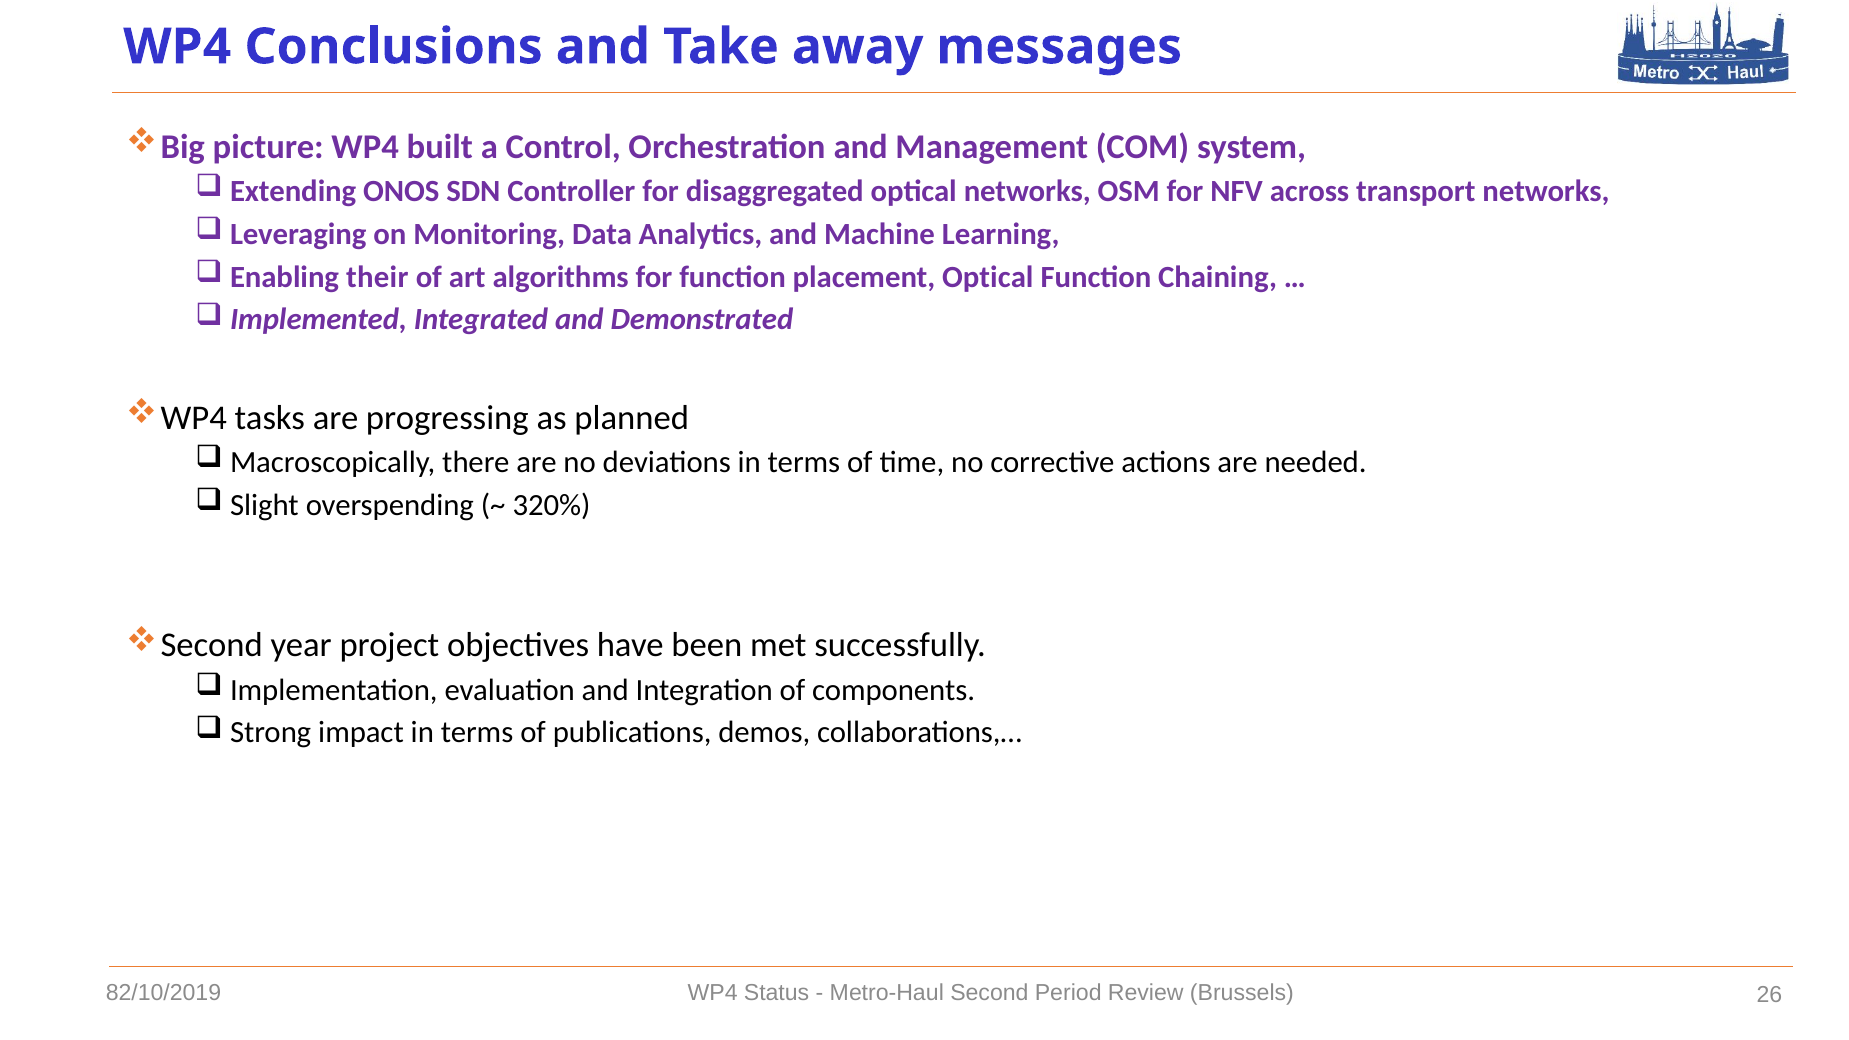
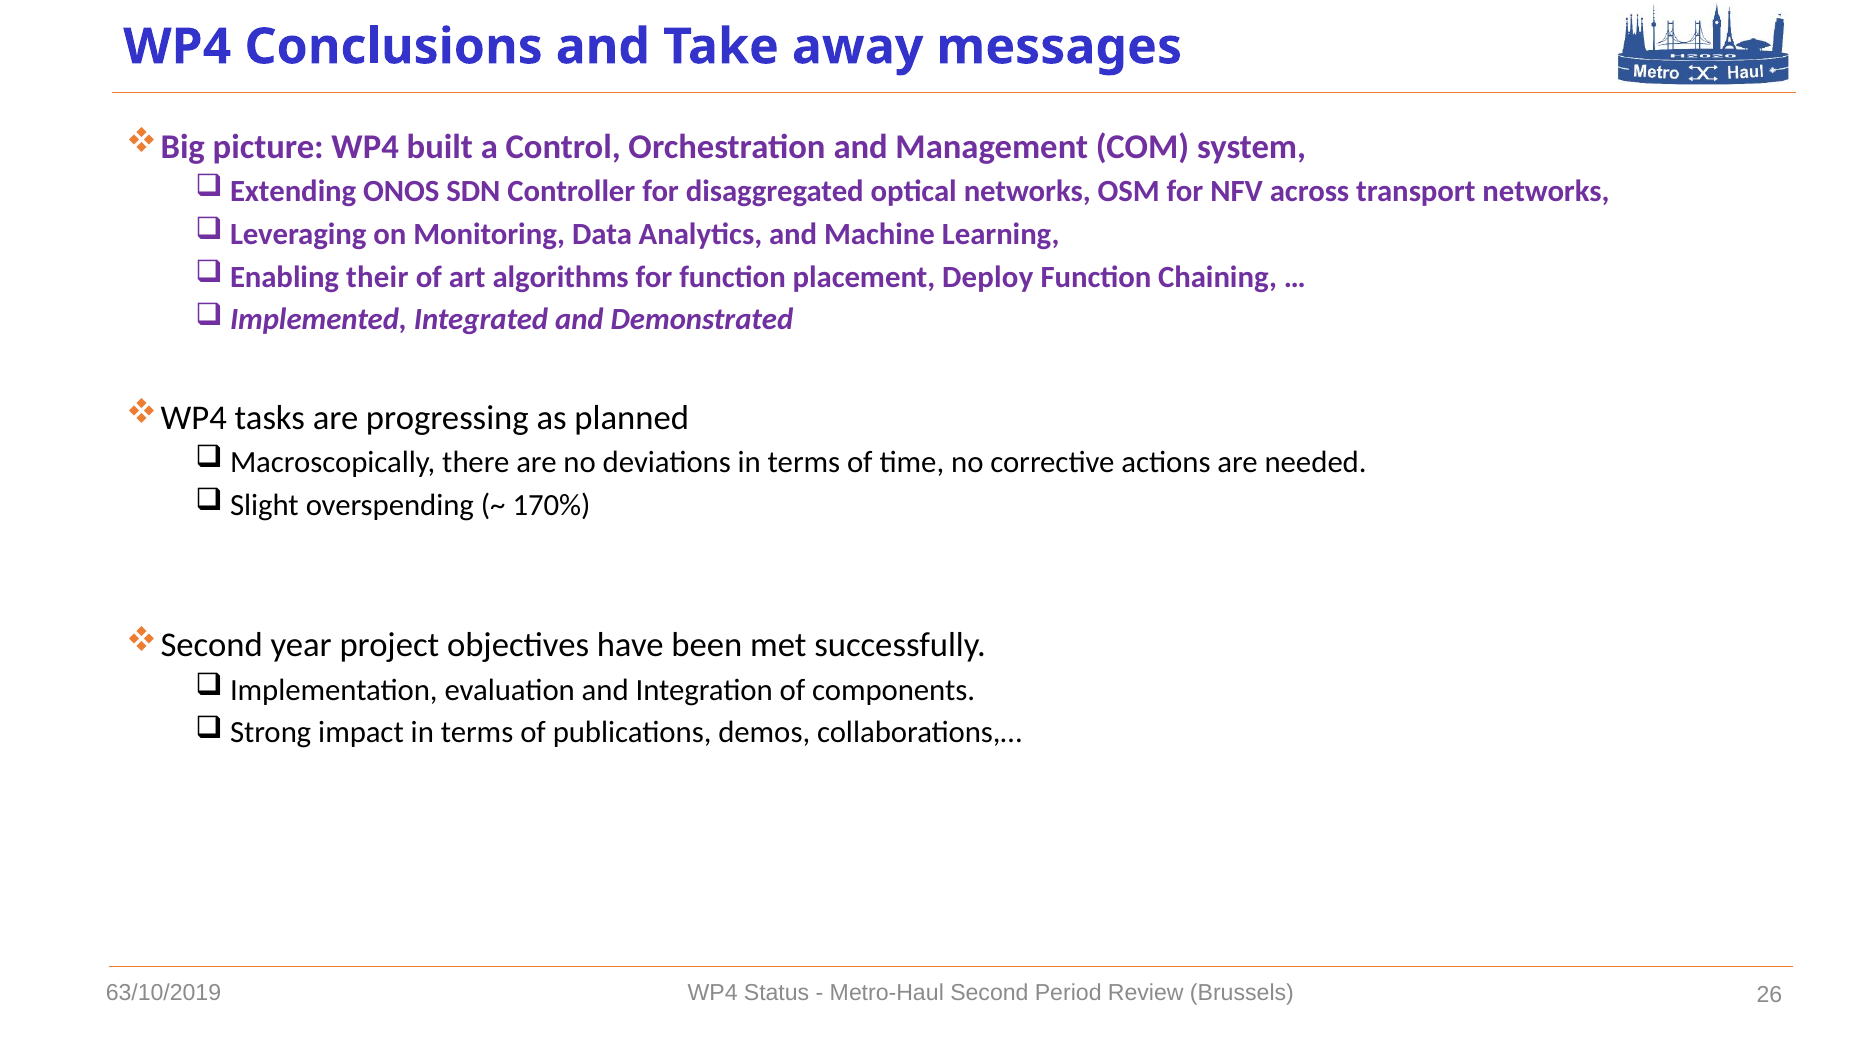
placement Optical: Optical -> Deploy
320%: 320% -> 170%
82/10/2019: 82/10/2019 -> 63/10/2019
